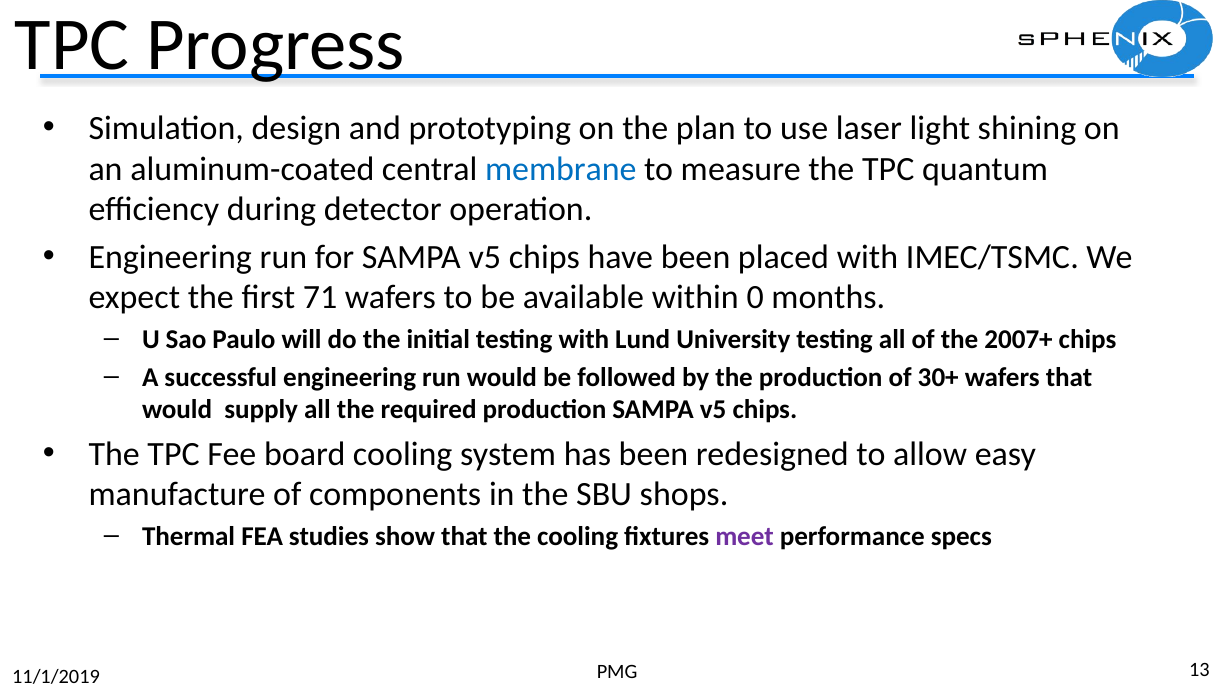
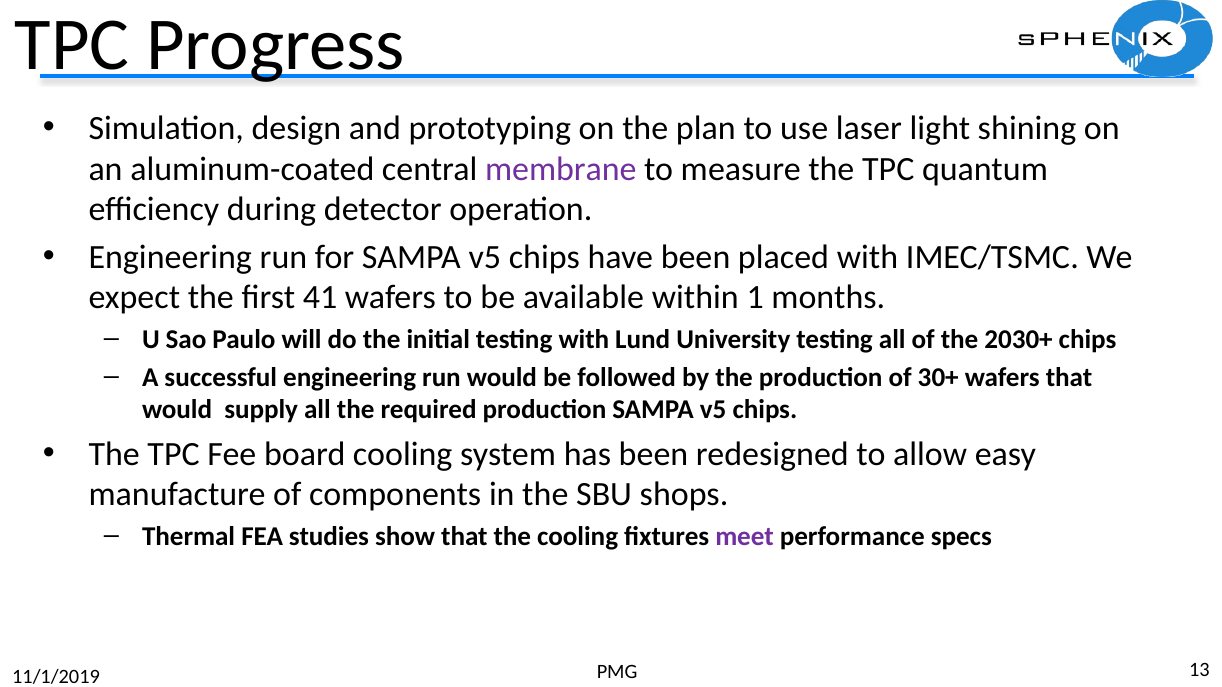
membrane colour: blue -> purple
71: 71 -> 41
0: 0 -> 1
2007+: 2007+ -> 2030+
